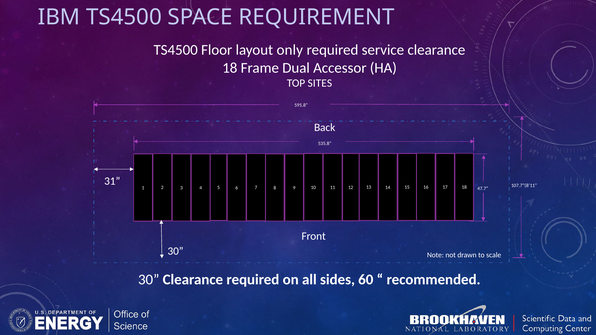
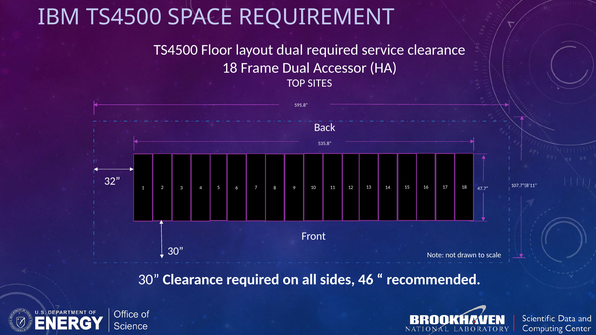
layout only: only -> dual
31: 31 -> 32
60: 60 -> 46
